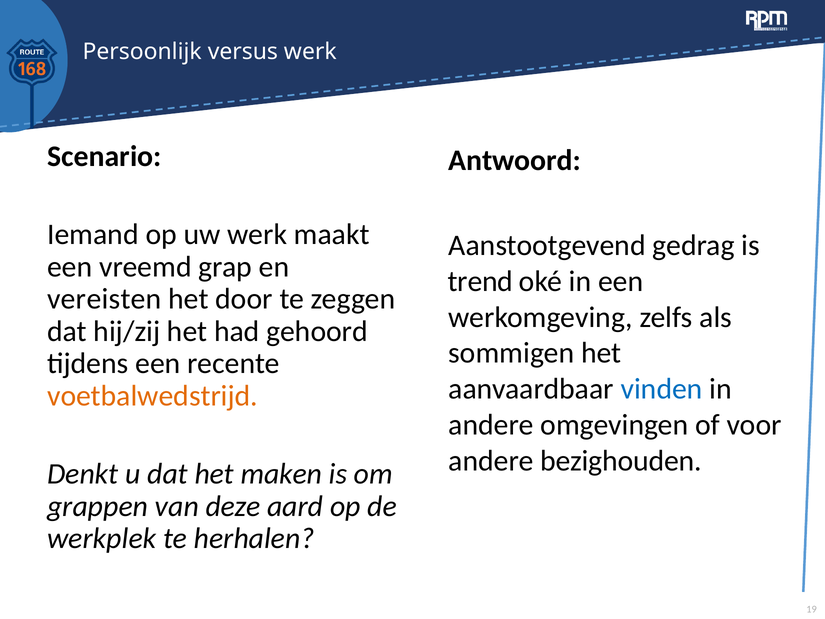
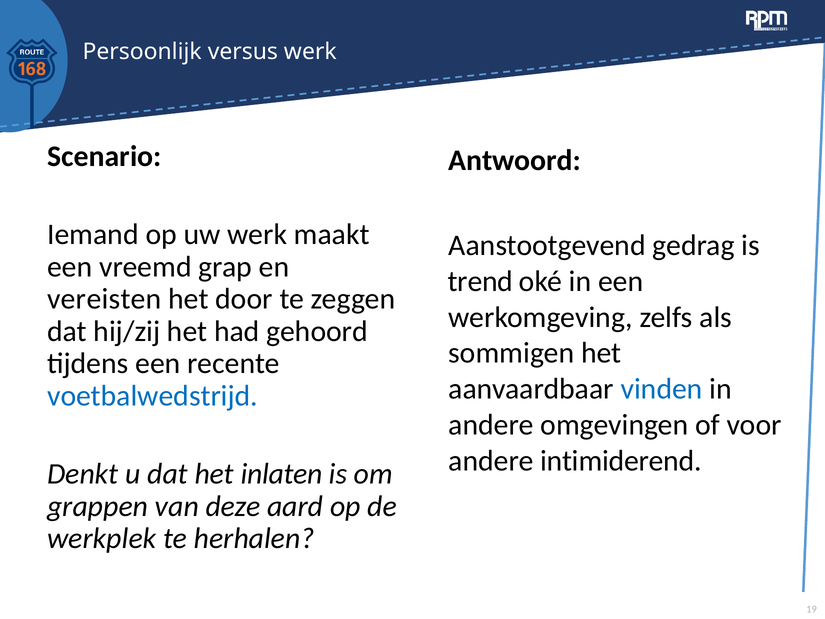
voetbalwedstrijd colour: orange -> blue
bezighouden: bezighouden -> intimiderend
maken: maken -> inlaten
